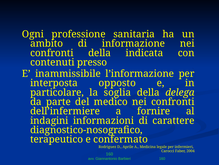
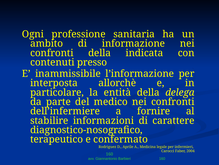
opposto: opposto -> allorchè
soglia: soglia -> entità
indagini: indagini -> stabilire
